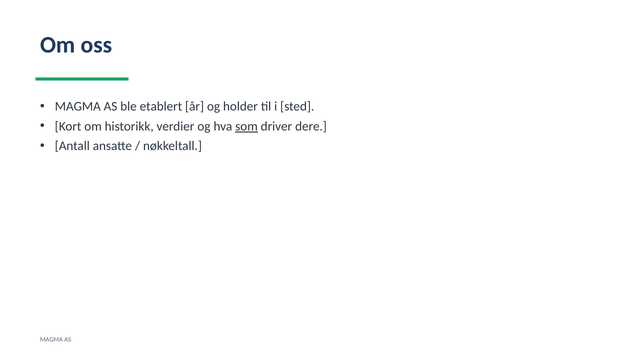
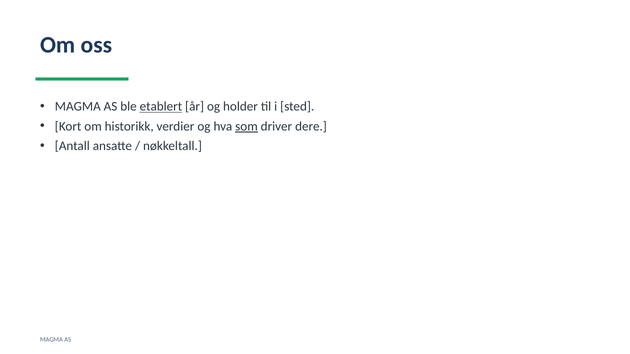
etablert underline: none -> present
